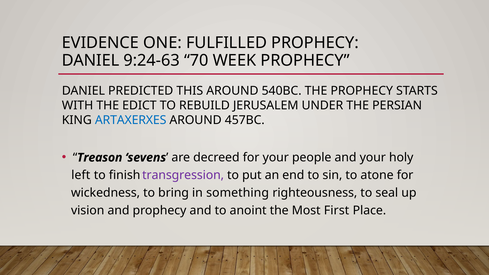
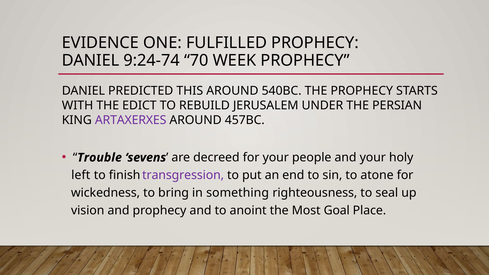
9:24-63: 9:24-63 -> 9:24-74
ARTAXERXES colour: blue -> purple
Treason: Treason -> Trouble
First: First -> Goal
